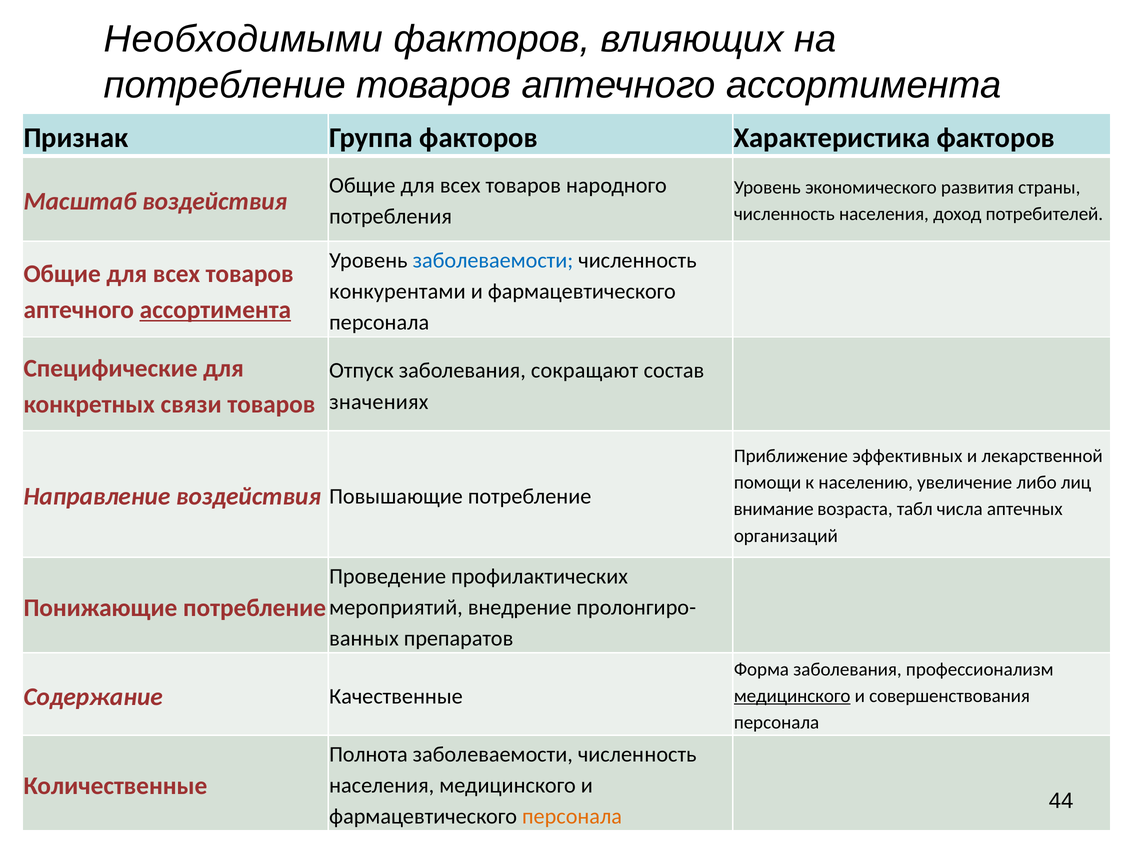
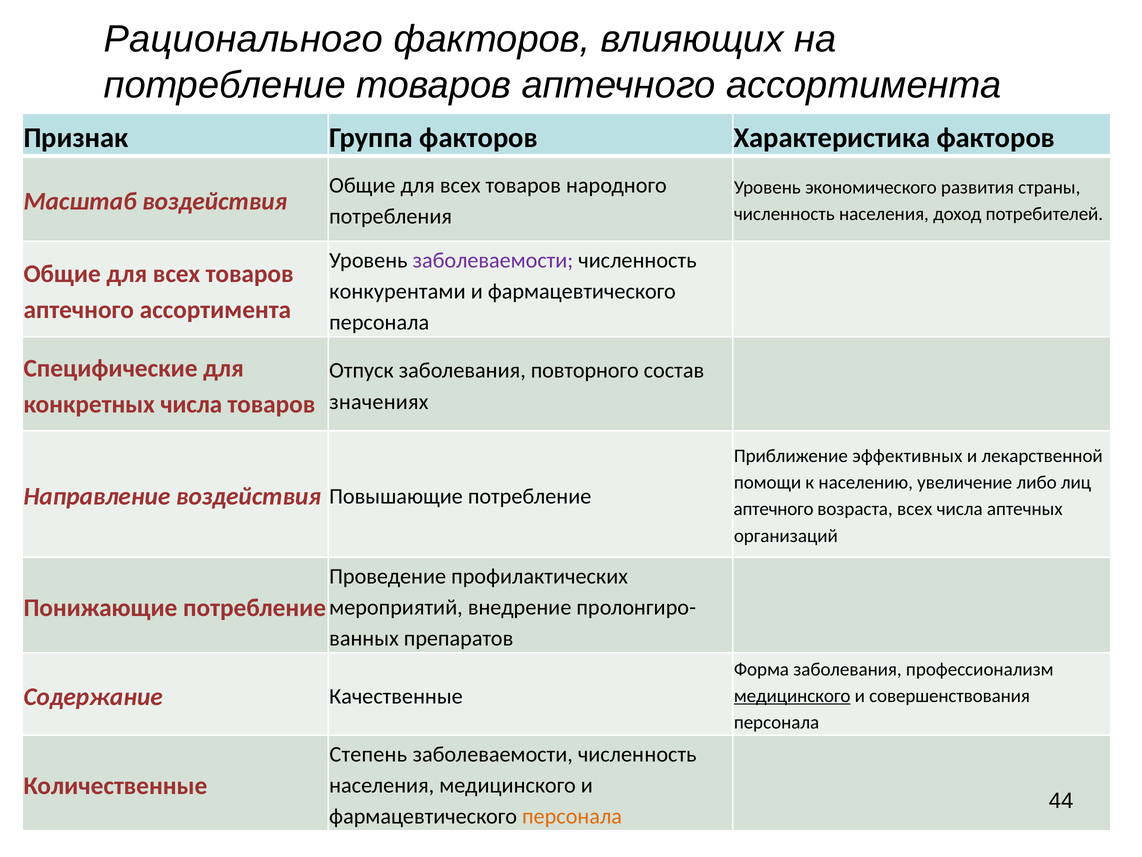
Необходимыми: Необходимыми -> Рационального
заболеваемости at (493, 260) colour: blue -> purple
ассортимента at (215, 310) underline: present -> none
сокращают: сокращают -> повторного
конкретных связи: связи -> числа
внимание at (774, 509): внимание -> аптечного
возраста табл: табл -> всех
Полнота: Полнота -> Степень
